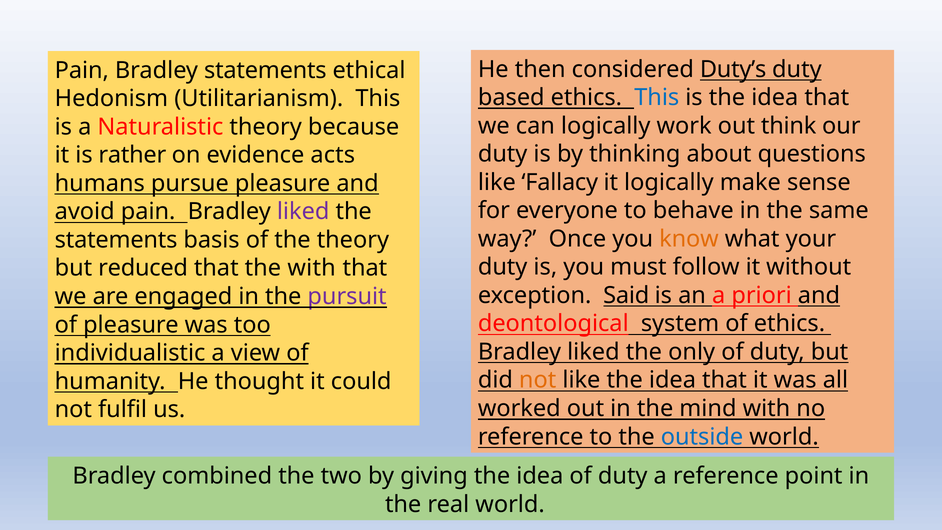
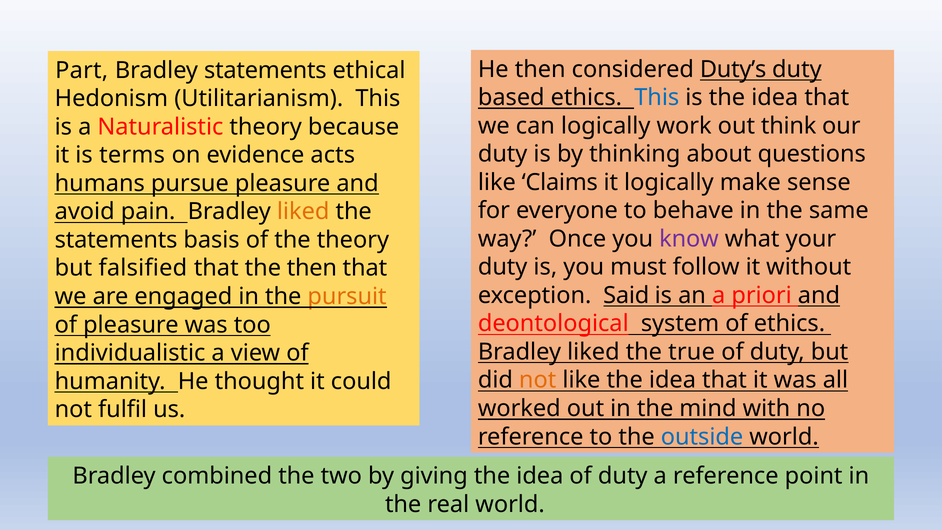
Pain at (82, 70): Pain -> Part
rather: rather -> terms
Fallacy: Fallacy -> Claims
liked at (303, 212) colour: purple -> orange
know colour: orange -> purple
reduced: reduced -> falsified
the with: with -> then
pursuit colour: purple -> orange
only: only -> true
